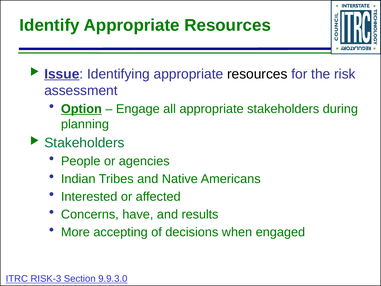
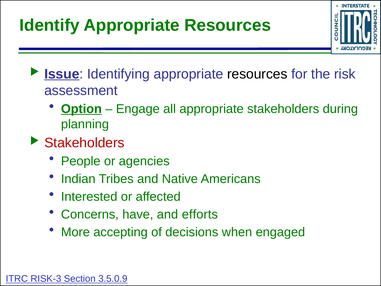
Stakeholders at (84, 143) colour: green -> red
results: results -> efforts
9.9.3.0: 9.9.3.0 -> 3.5.0.9
